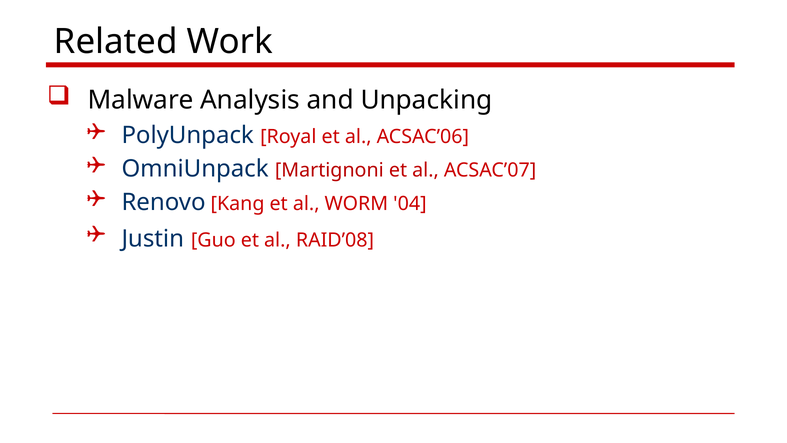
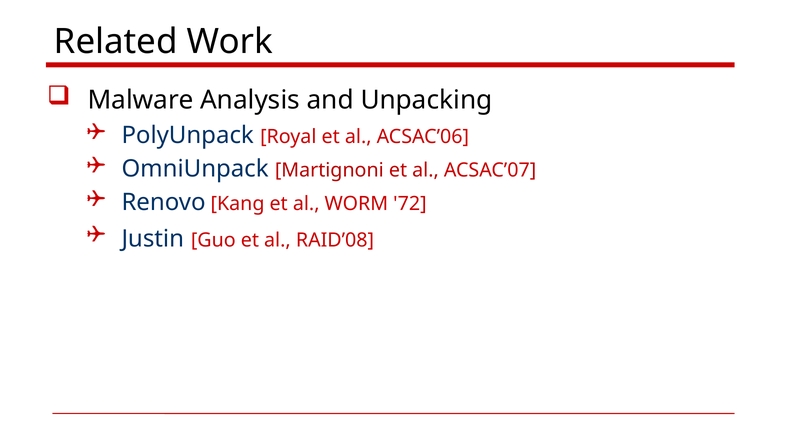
04: 04 -> 72
